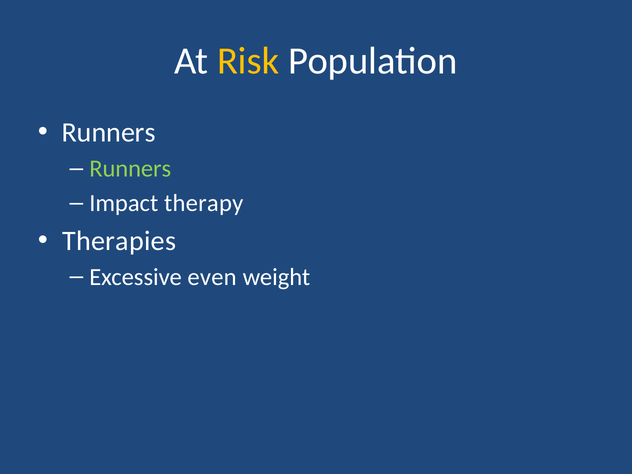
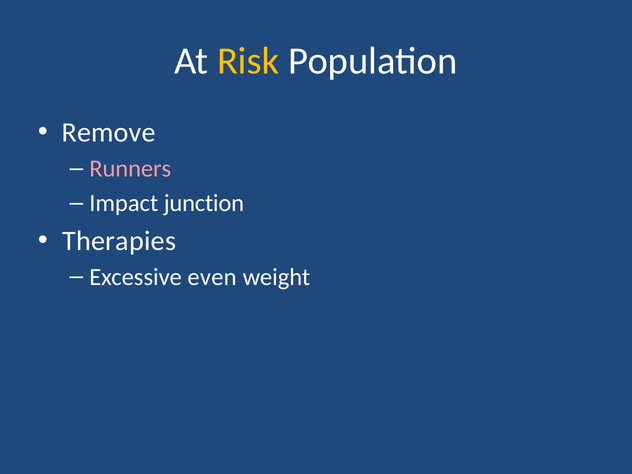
Runners at (109, 133): Runners -> Remove
Runners at (130, 169) colour: light green -> pink
therapy: therapy -> junction
